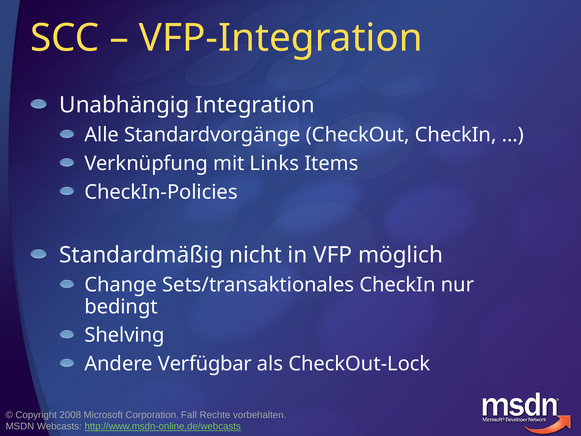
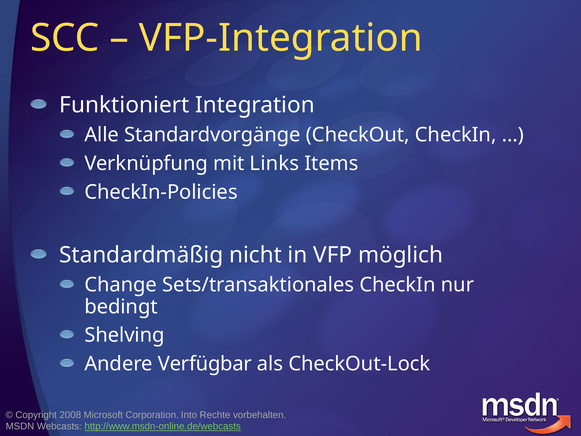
Unabhängig: Unabhängig -> Funktioniert
Fall: Fall -> Into
